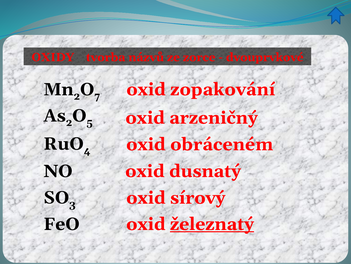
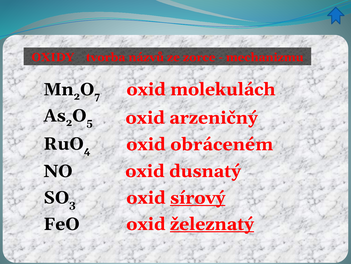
dvouprvkové: dvouprvkové -> mechanizmu
zopakování: zopakování -> molekulách
sírový underline: none -> present
